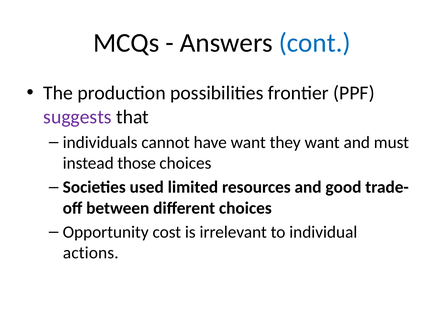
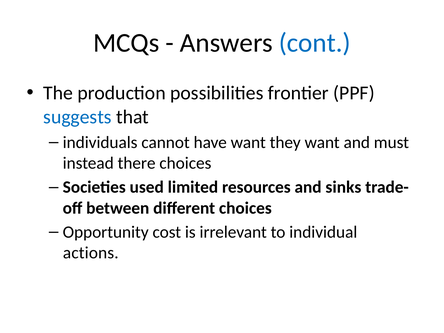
suggests colour: purple -> blue
those: those -> there
good: good -> sinks
